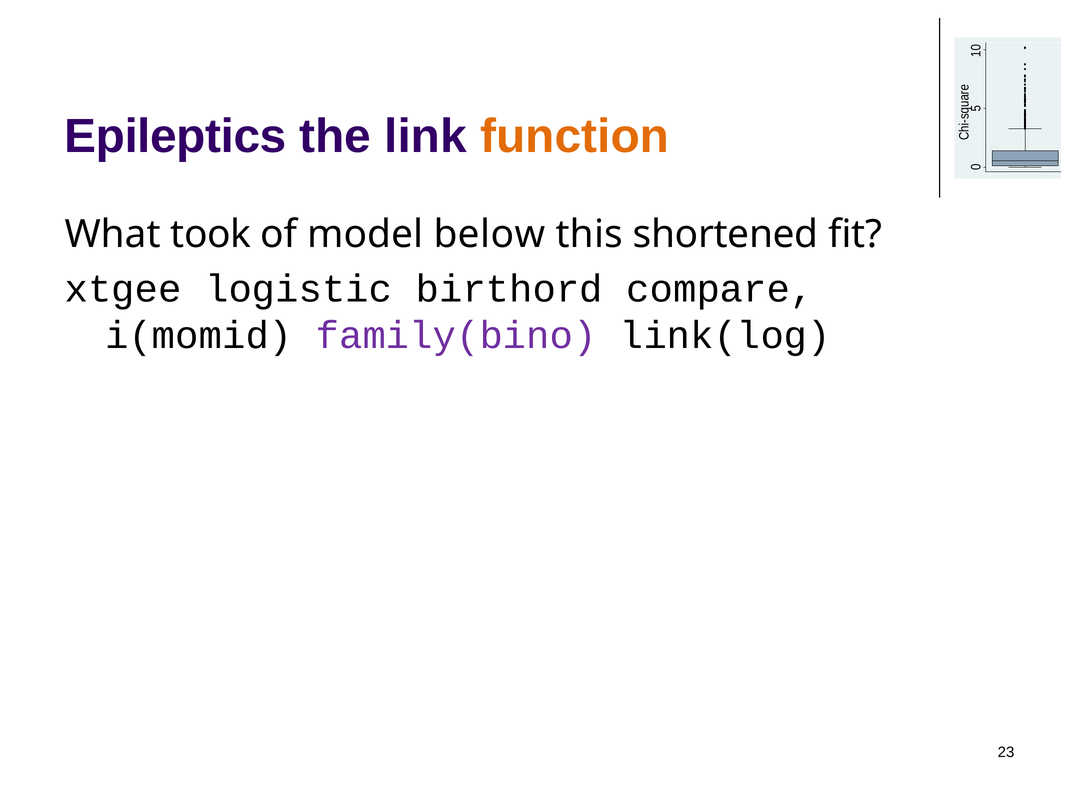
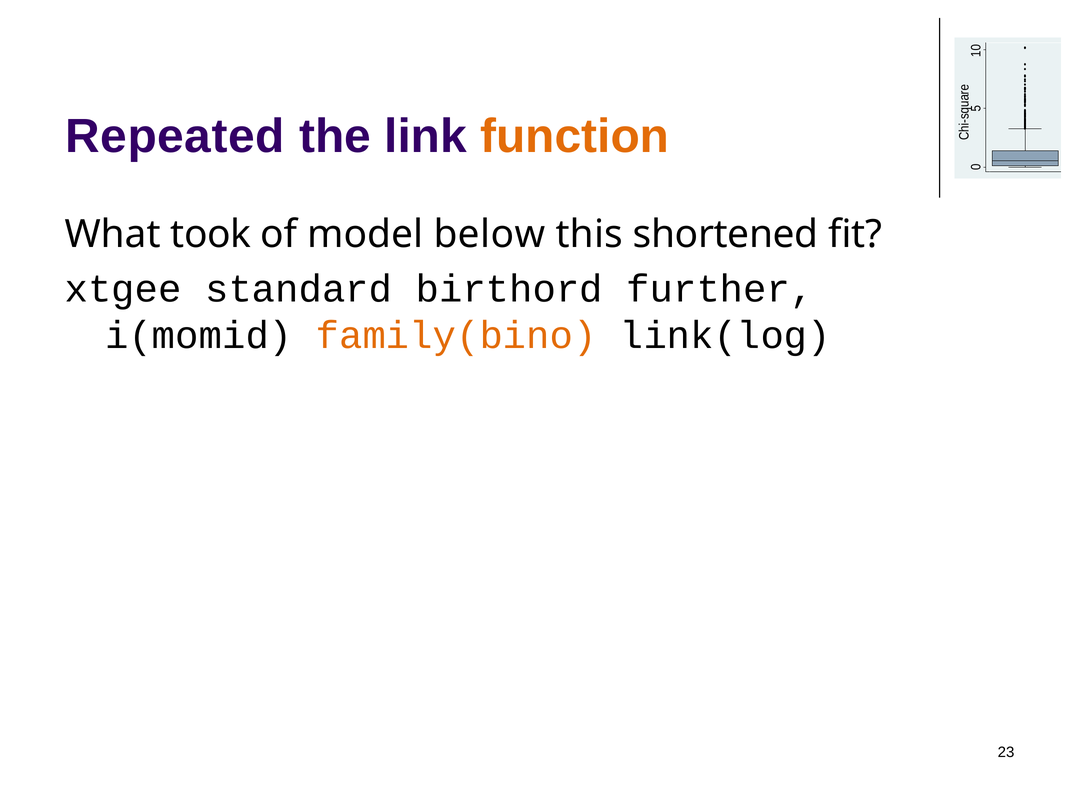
Epileptics: Epileptics -> Repeated
logistic: logistic -> standard
compare: compare -> further
family(bino colour: purple -> orange
